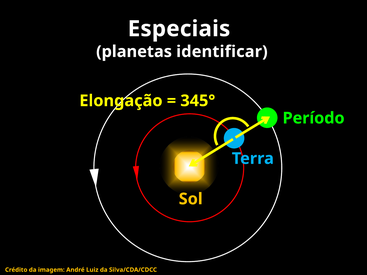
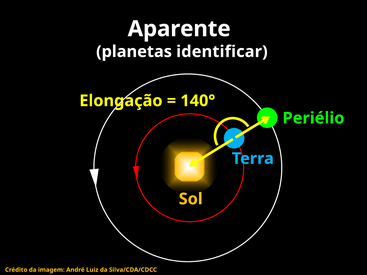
Especiais: Especiais -> Aparente
345°: 345° -> 140°
Período: Período -> Periélio
